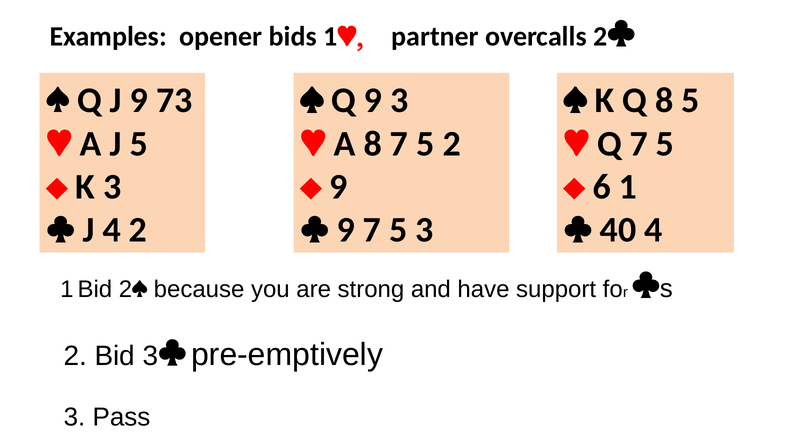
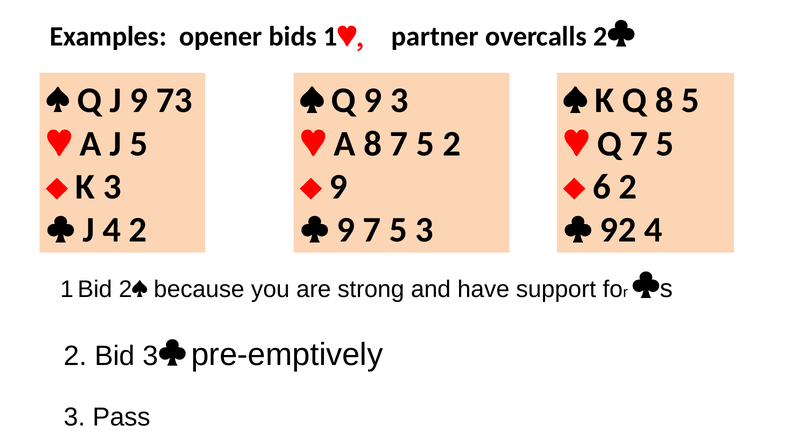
6 1: 1 -> 2
40: 40 -> 92
